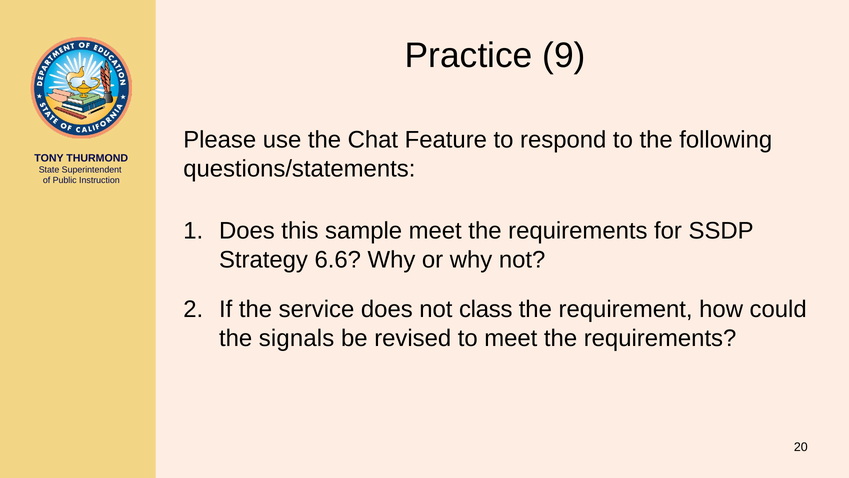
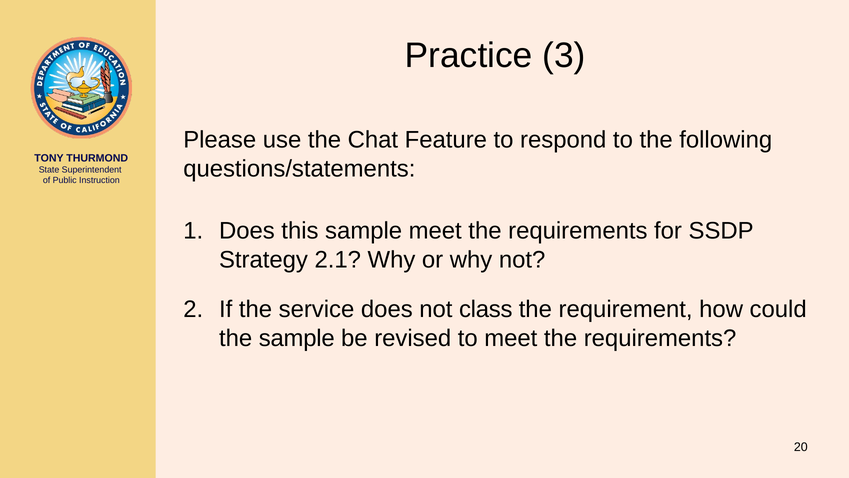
9: 9 -> 3
6.6: 6.6 -> 2.1
the signals: signals -> sample
